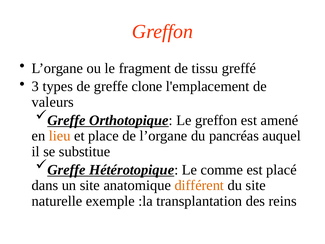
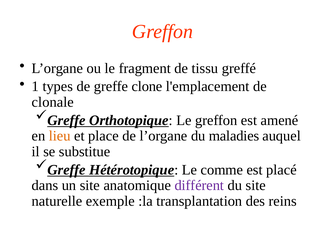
3: 3 -> 1
valeurs: valeurs -> clonale
pancréas: pancréas -> maladies
différent colour: orange -> purple
